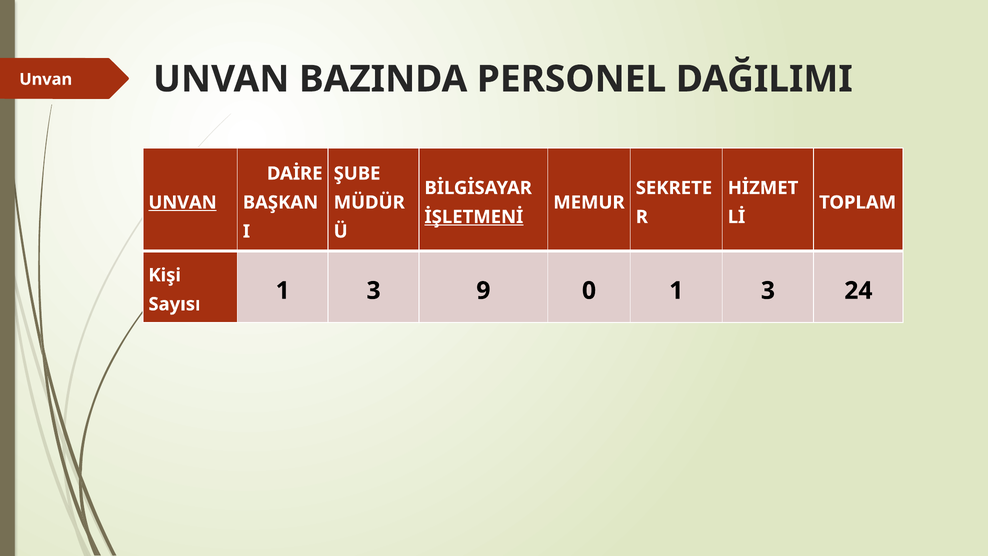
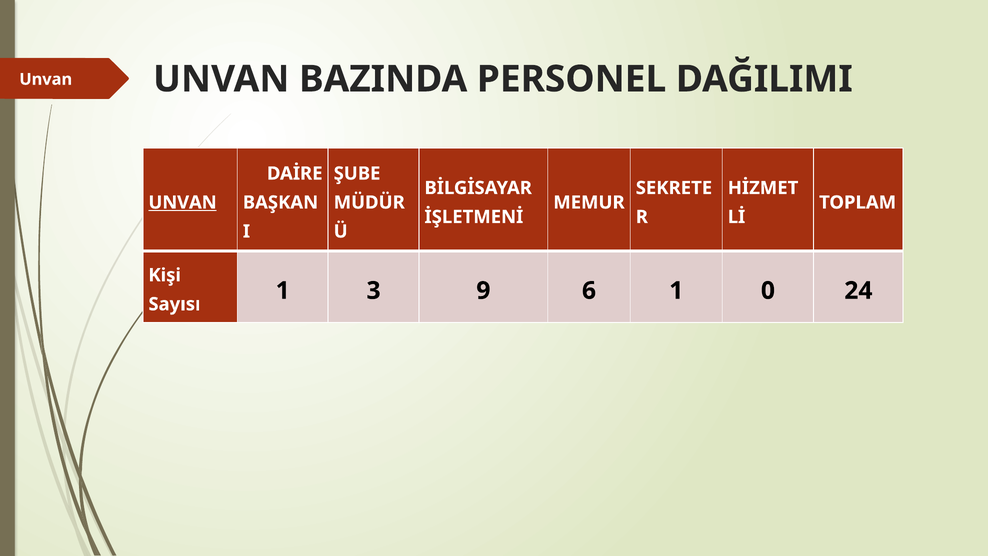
İŞLETMENİ underline: present -> none
0: 0 -> 6
3 at (768, 291): 3 -> 0
